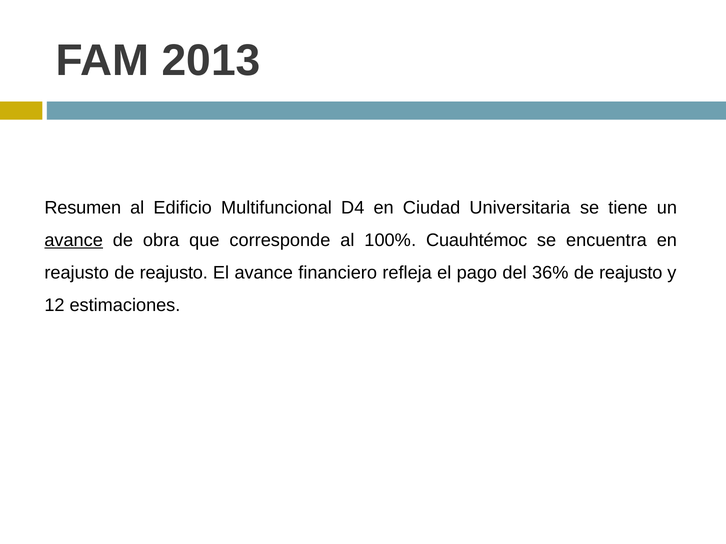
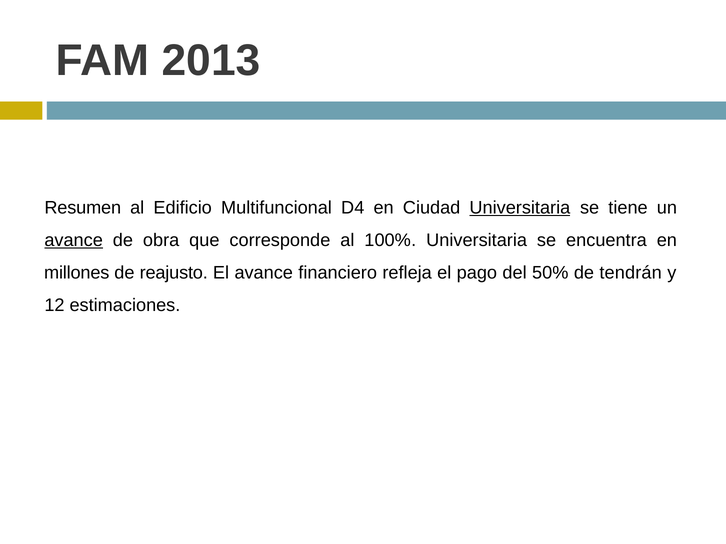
Universitaria at (520, 208) underline: none -> present
100% Cuauhtémoc: Cuauhtémoc -> Universitaria
reajusto at (77, 273): reajusto -> millones
36%: 36% -> 50%
reajusto at (631, 273): reajusto -> tendrán
